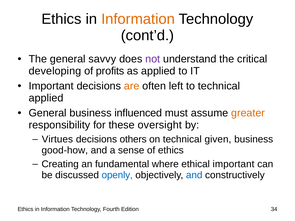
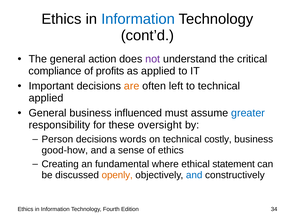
Information at (138, 19) colour: orange -> blue
savvy: savvy -> action
developing: developing -> compliance
greater colour: orange -> blue
Virtues: Virtues -> Person
others: others -> words
given: given -> costly
ethical important: important -> statement
openly colour: blue -> orange
